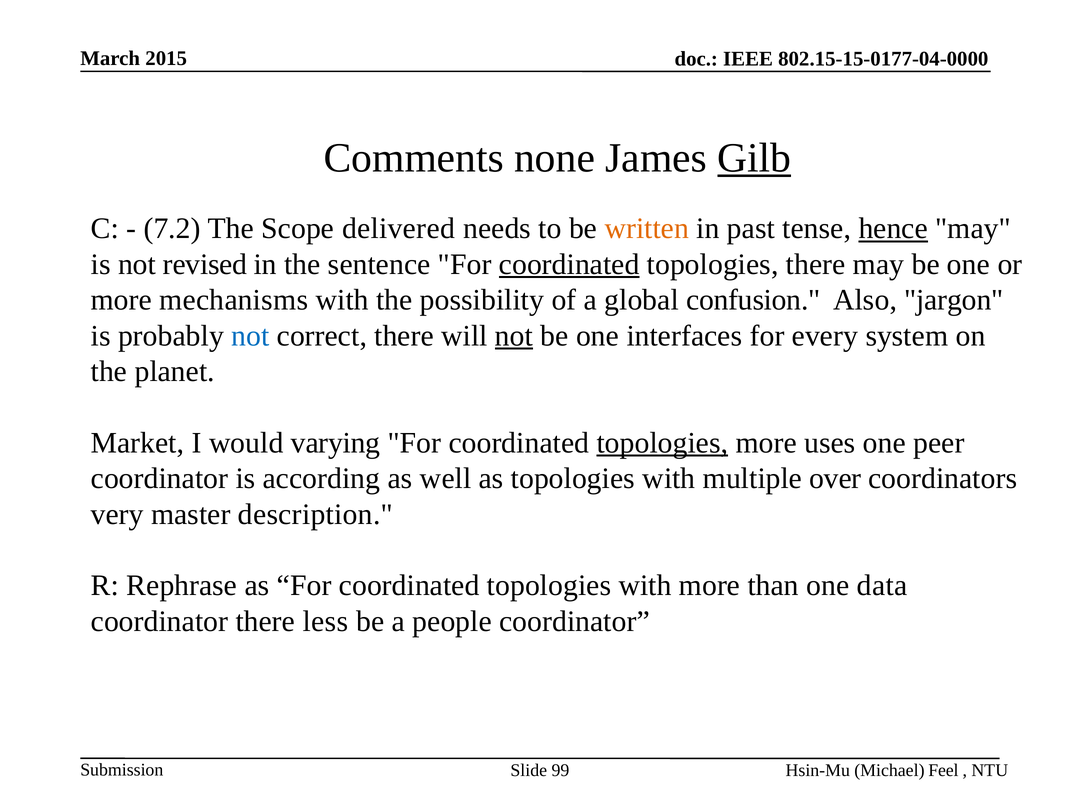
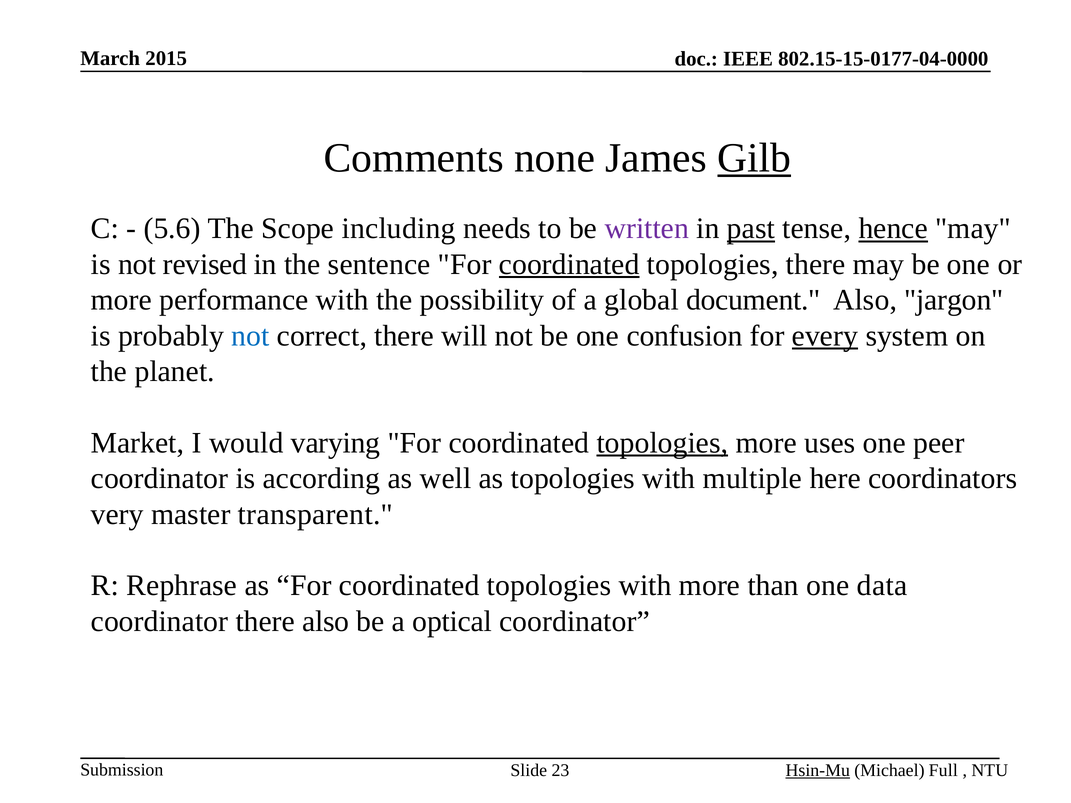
7.2: 7.2 -> 5.6
delivered: delivered -> including
written colour: orange -> purple
past underline: none -> present
mechanisms: mechanisms -> performance
confusion: confusion -> document
not at (514, 336) underline: present -> none
interfaces: interfaces -> confusion
every underline: none -> present
over: over -> here
description: description -> transparent
there less: less -> also
people: people -> optical
Hsin-Mu underline: none -> present
Feel: Feel -> Full
99: 99 -> 23
